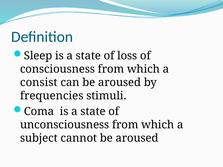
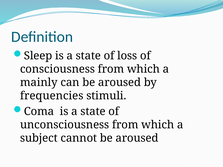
consist: consist -> mainly
